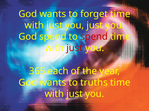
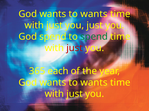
forget at (94, 14): forget -> wants
spend at (94, 37) colour: red -> green
truths at (94, 83): truths -> wants
